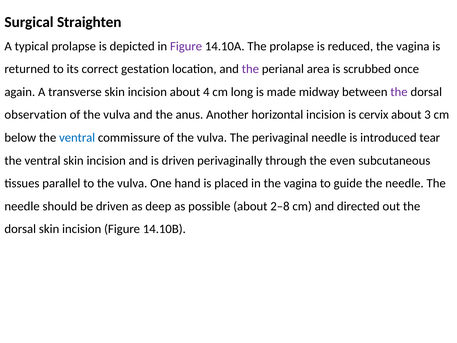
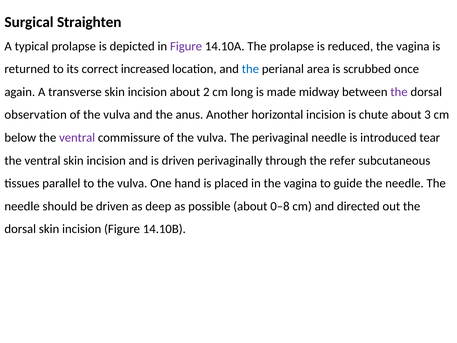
gestation: gestation -> increased
the at (250, 69) colour: purple -> blue
4: 4 -> 2
cervix: cervix -> chute
ventral at (77, 138) colour: blue -> purple
even: even -> refer
2–8: 2–8 -> 0–8
